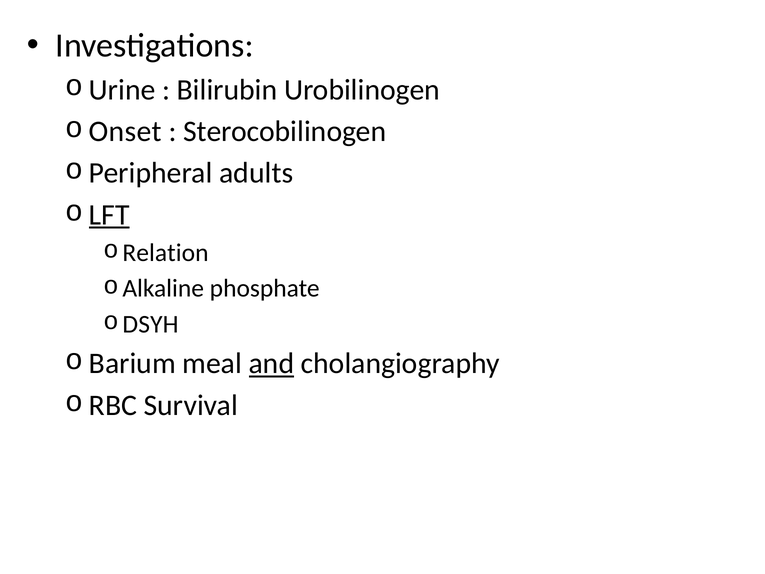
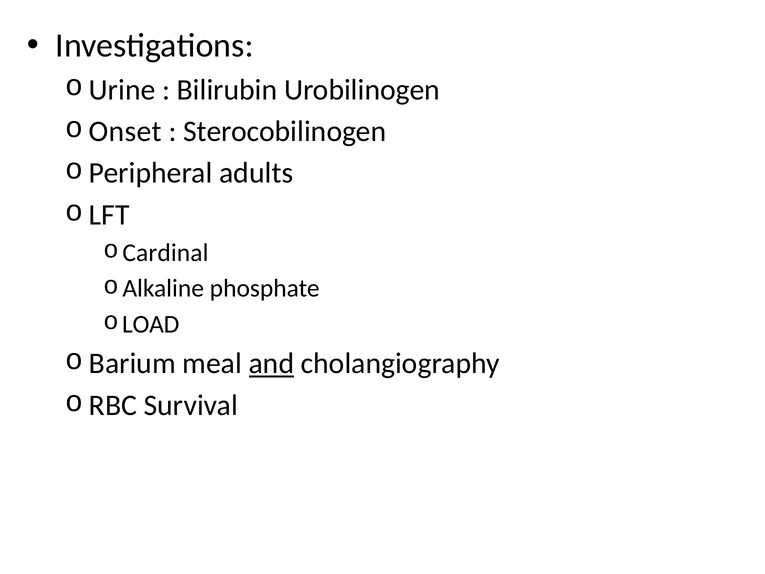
LFT underline: present -> none
Relation: Relation -> Cardinal
DSYH: DSYH -> LOAD
